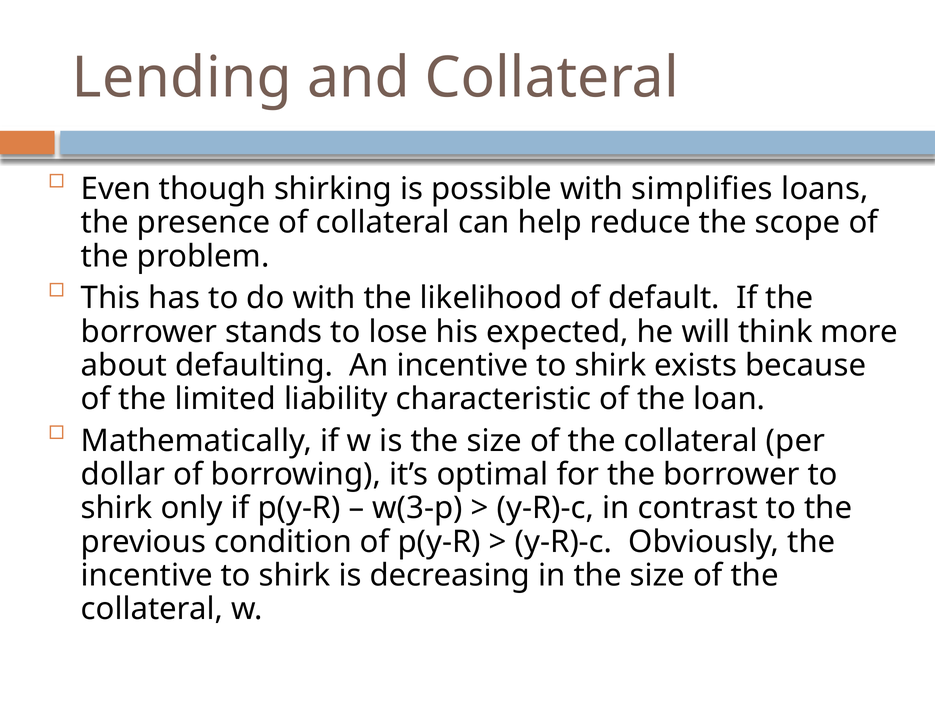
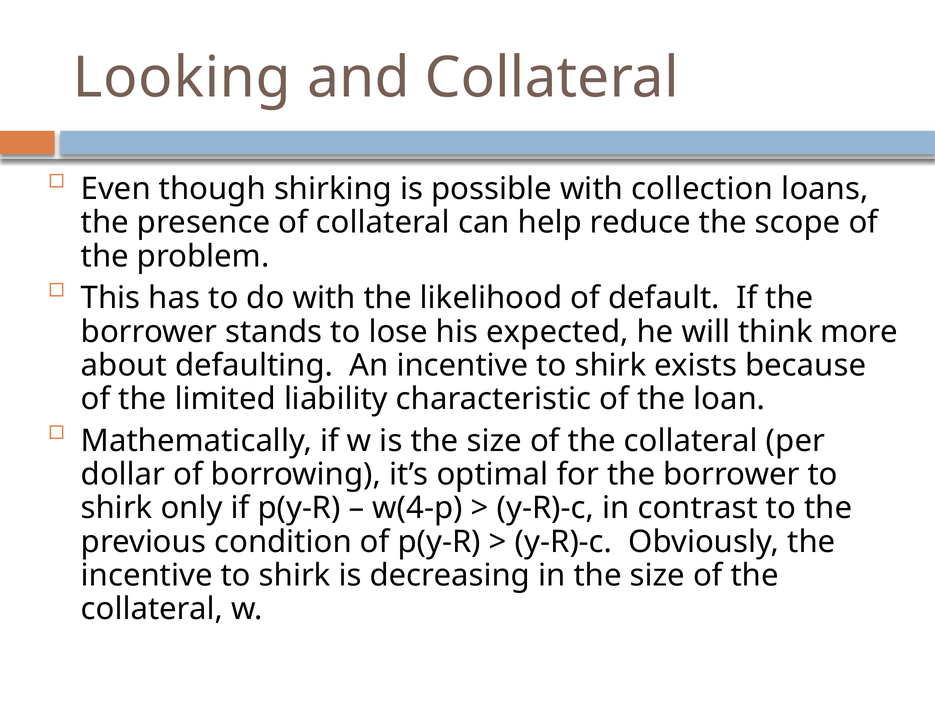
Lending: Lending -> Looking
simplifies: simplifies -> collection
w(3-p: w(3-p -> w(4-p
